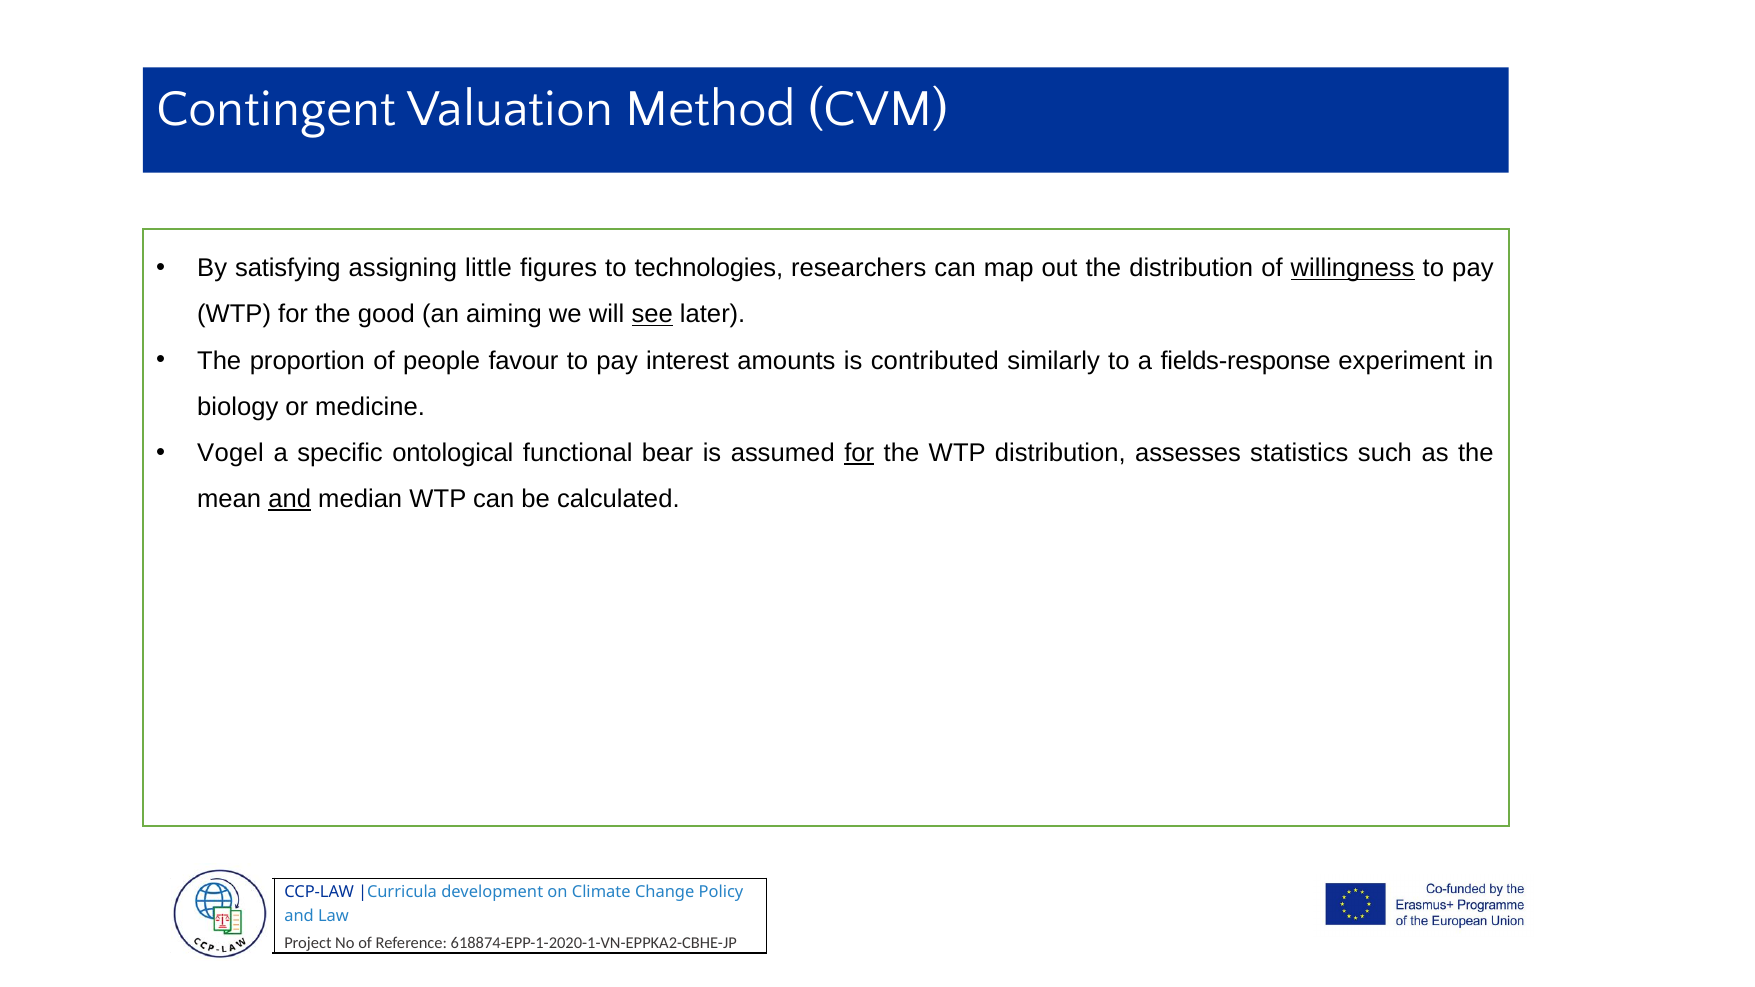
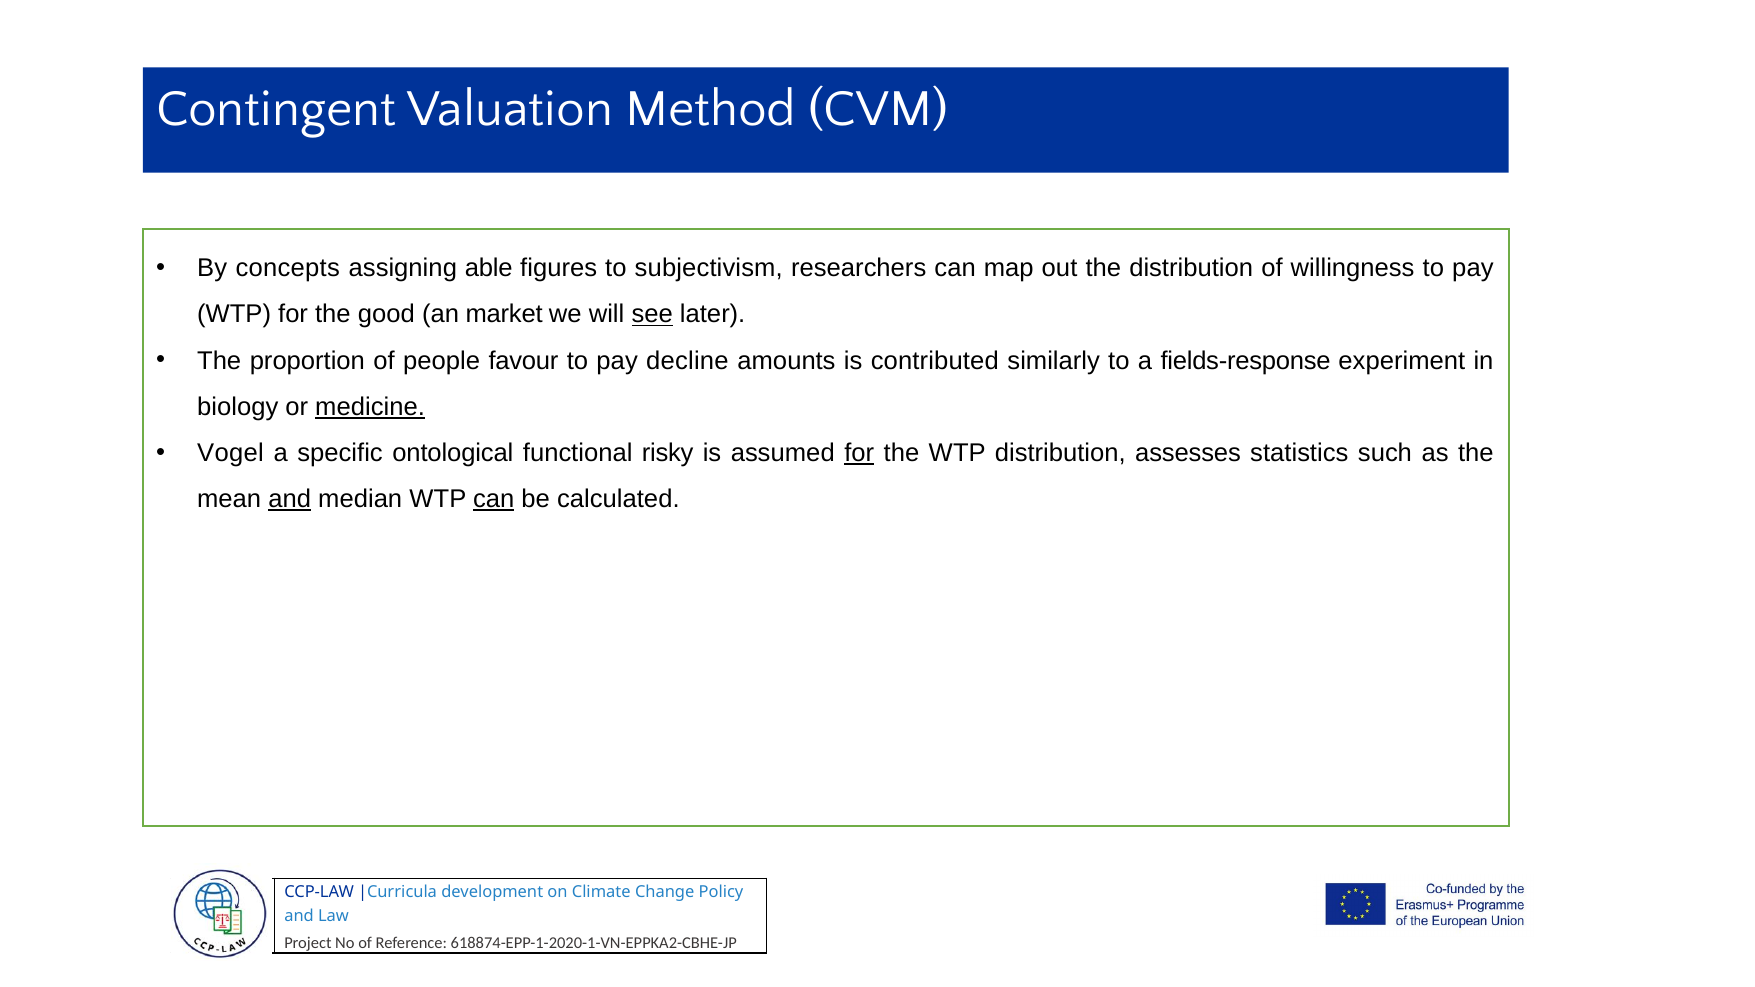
satisfying: satisfying -> concepts
little: little -> able
technologies: technologies -> subjectivism
willingness underline: present -> none
aiming: aiming -> market
interest: interest -> decline
medicine underline: none -> present
bear: bear -> risky
can at (494, 499) underline: none -> present
